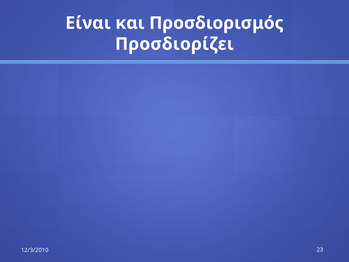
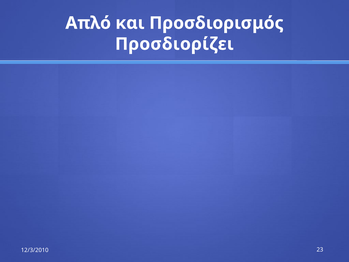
Είναι: Είναι -> Απλό
